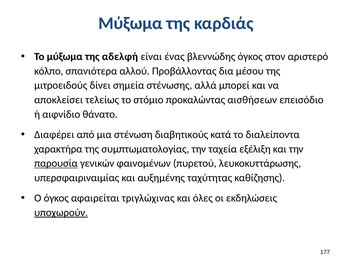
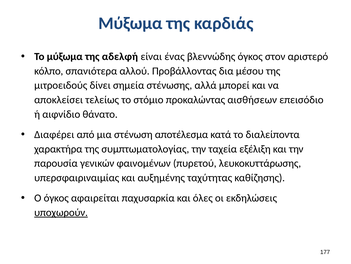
διαβητικούς: διαβητικούς -> αποτέλεσμα
παρουσία underline: present -> none
τριγλώχινας: τριγλώχινας -> παχυσαρκία
